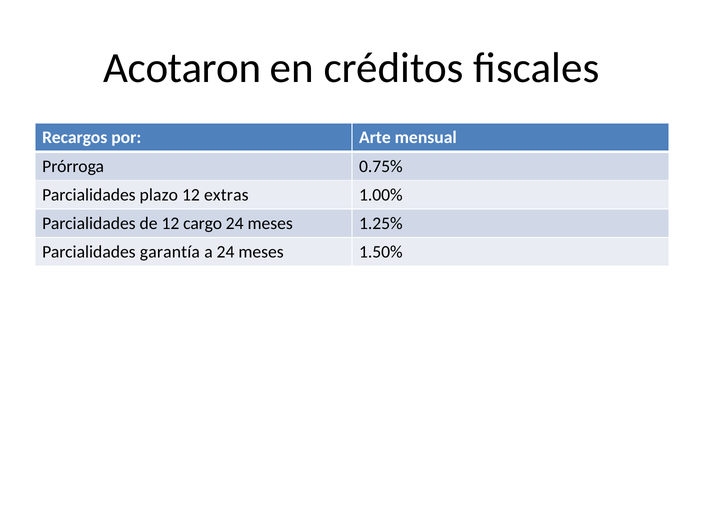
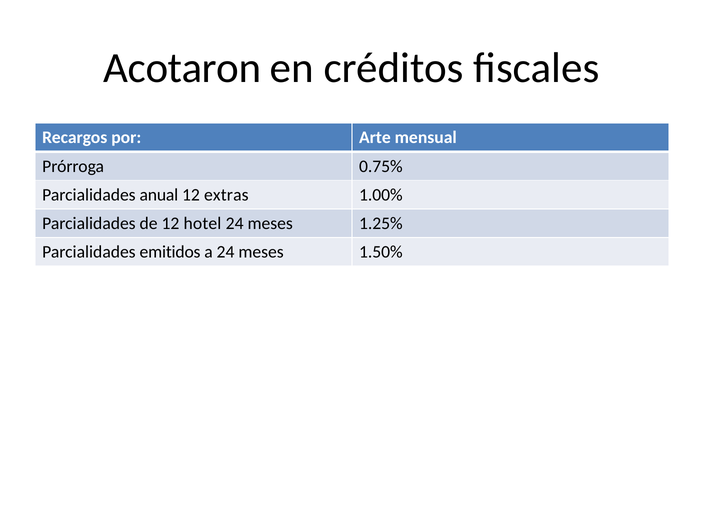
plazo: plazo -> anual
cargo: cargo -> hotel
garantía: garantía -> emitidos
